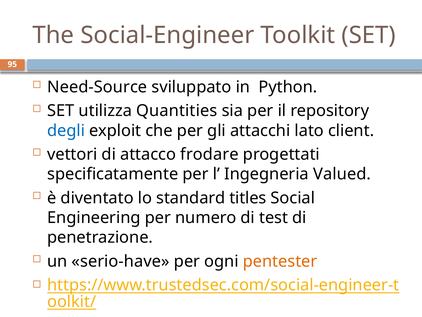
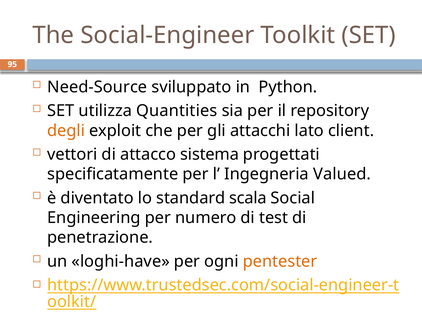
degli colour: blue -> orange
frodare: frodare -> sistema
titles: titles -> scala
serio-have: serio-have -> loghi-have
